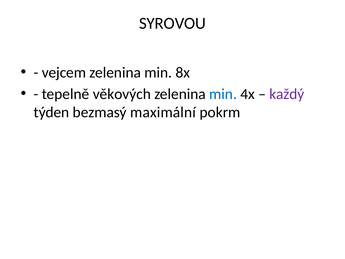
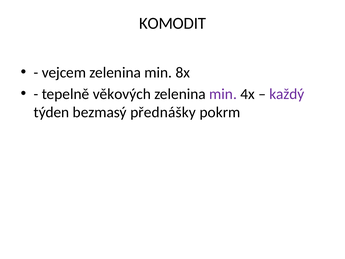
SYROVOU: SYROVOU -> KOMODIT
min at (223, 94) colour: blue -> purple
maximální: maximální -> přednášky
